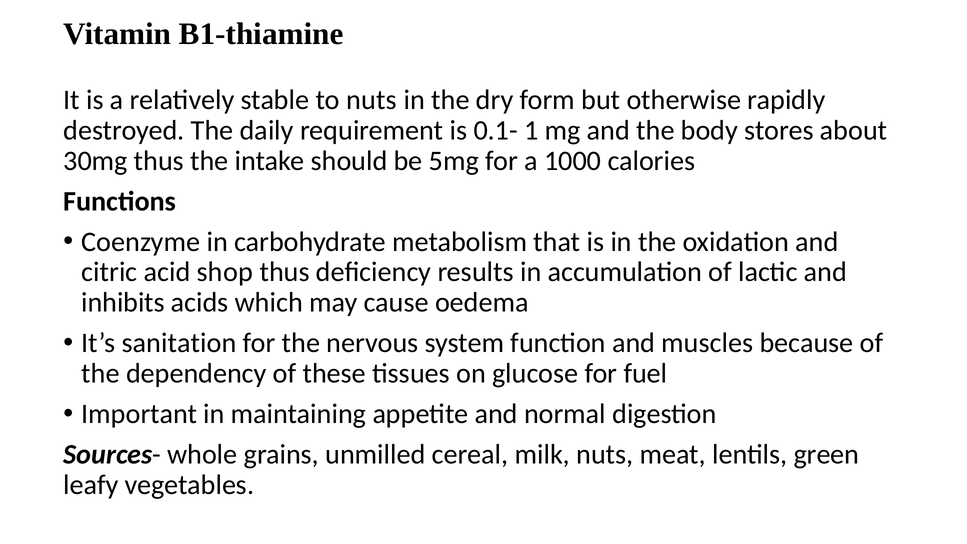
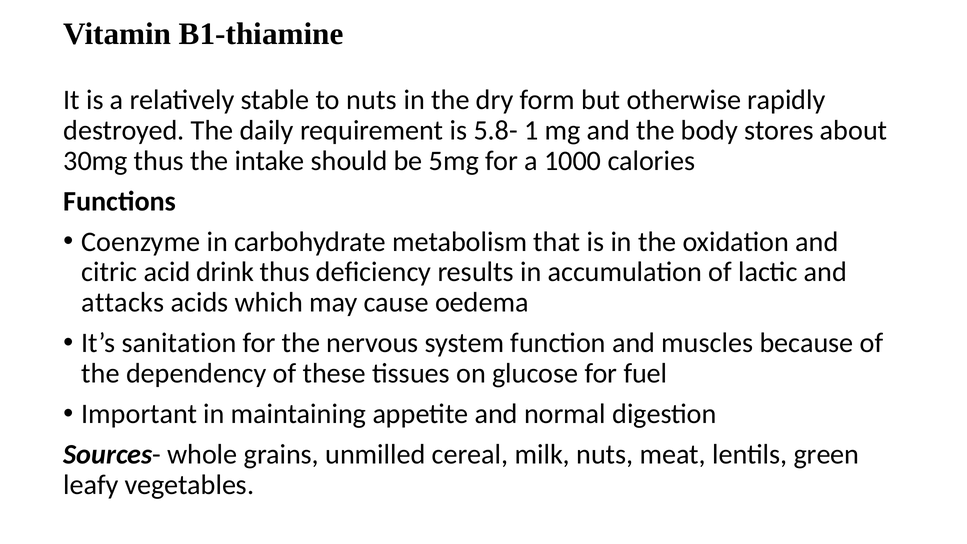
0.1-: 0.1- -> 5.8-
shop: shop -> drink
inhibits: inhibits -> attacks
